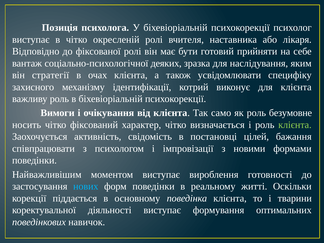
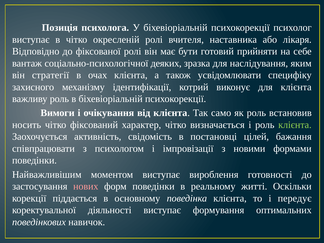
безумовне: безумовне -> встановив
нових colour: light blue -> pink
тварини: тварини -> передує
